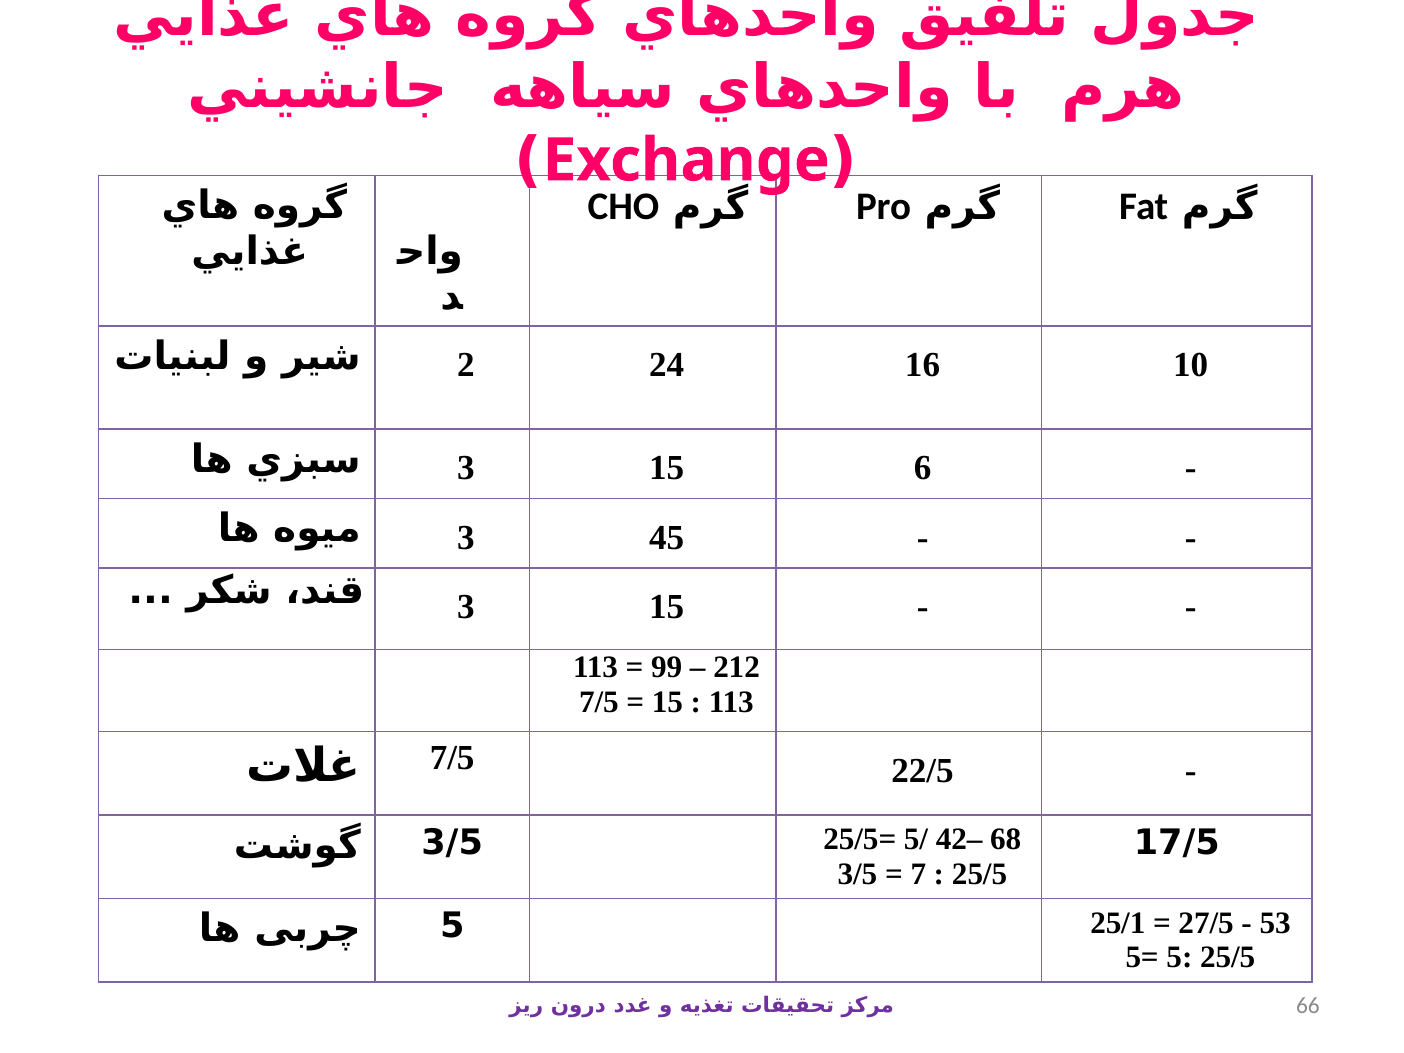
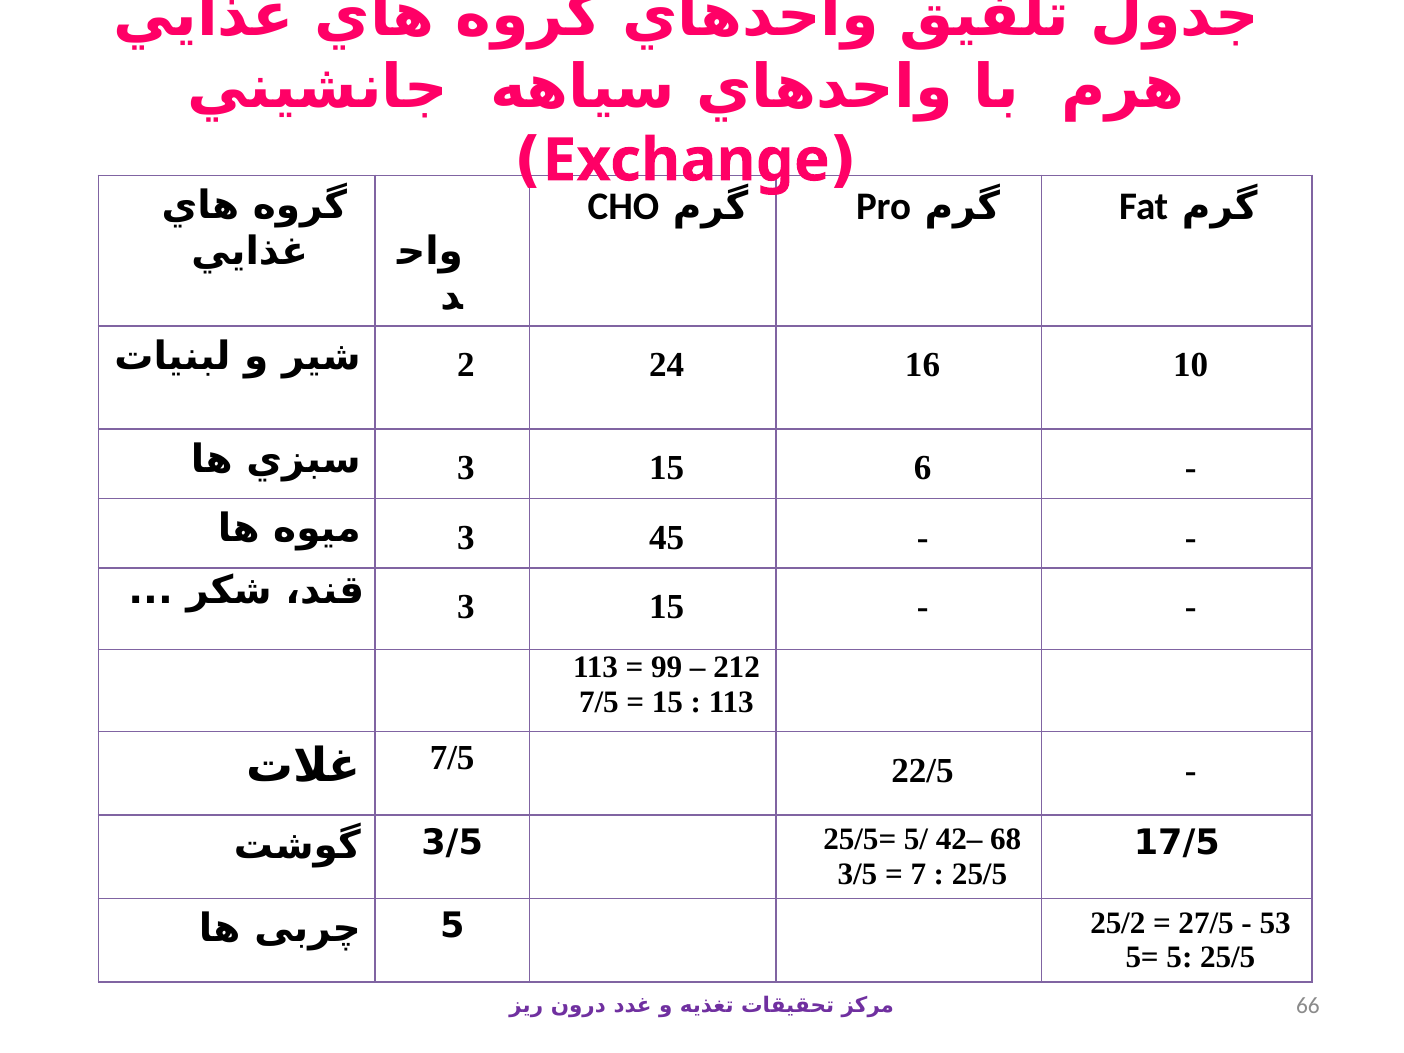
25/1: 25/1 -> 25/2
